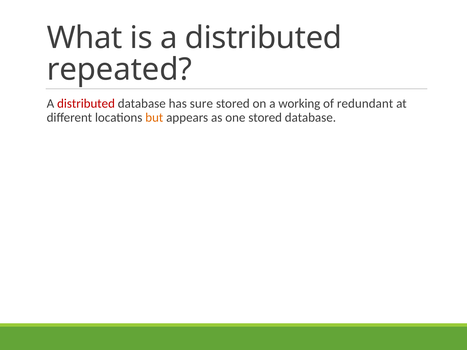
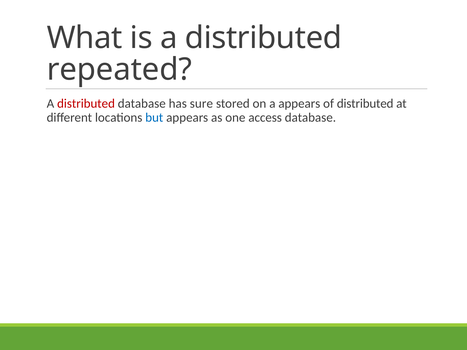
a working: working -> appears
of redundant: redundant -> distributed
but colour: orange -> blue
one stored: stored -> access
